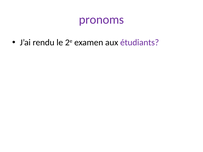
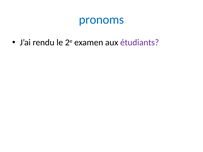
pronoms colour: purple -> blue
